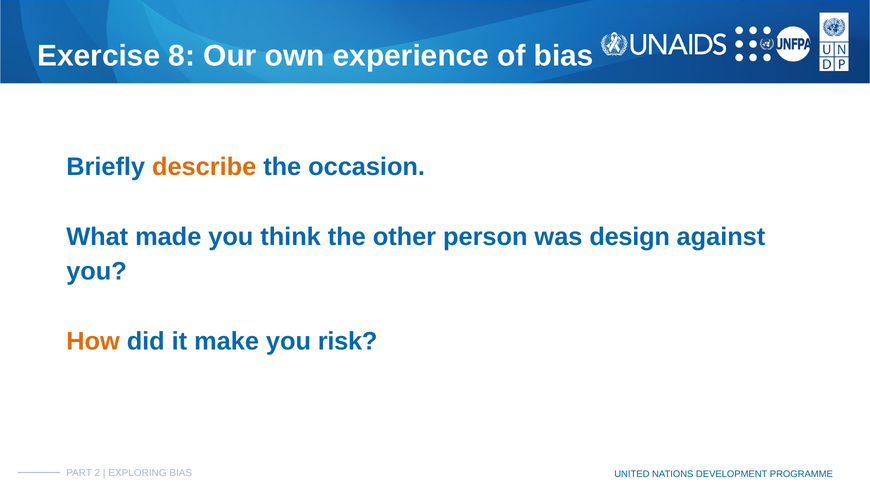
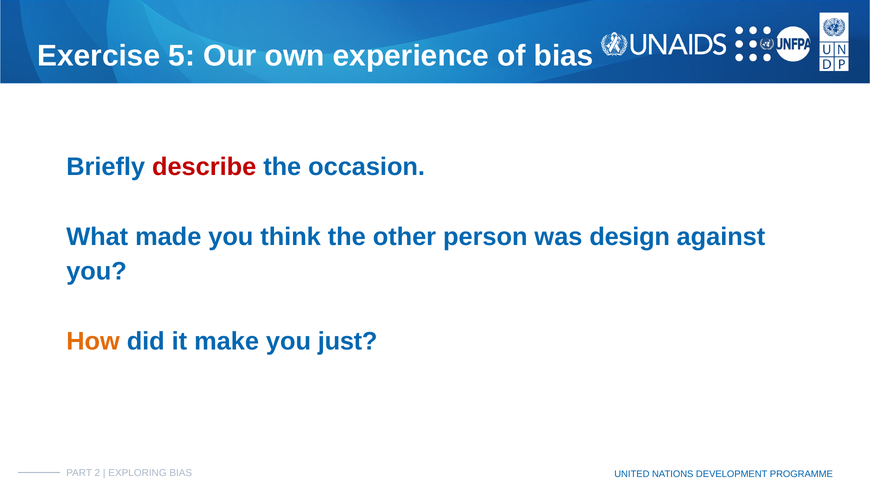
8: 8 -> 5
describe colour: orange -> red
risk: risk -> just
